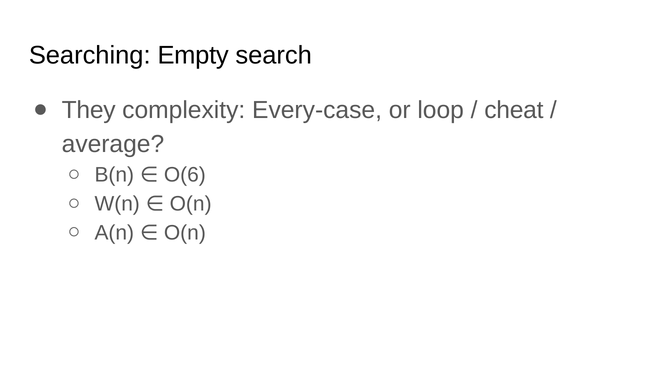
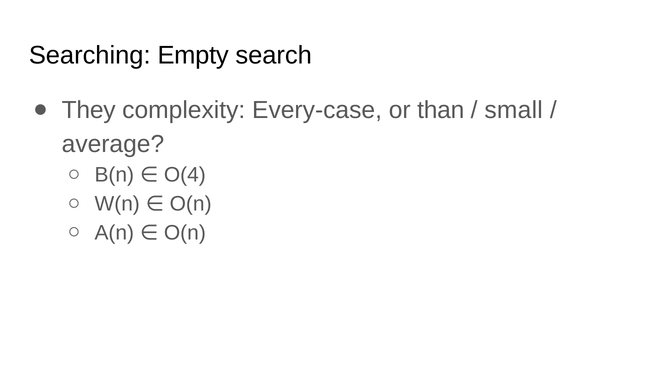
loop: loop -> than
cheat: cheat -> small
O(6: O(6 -> O(4
